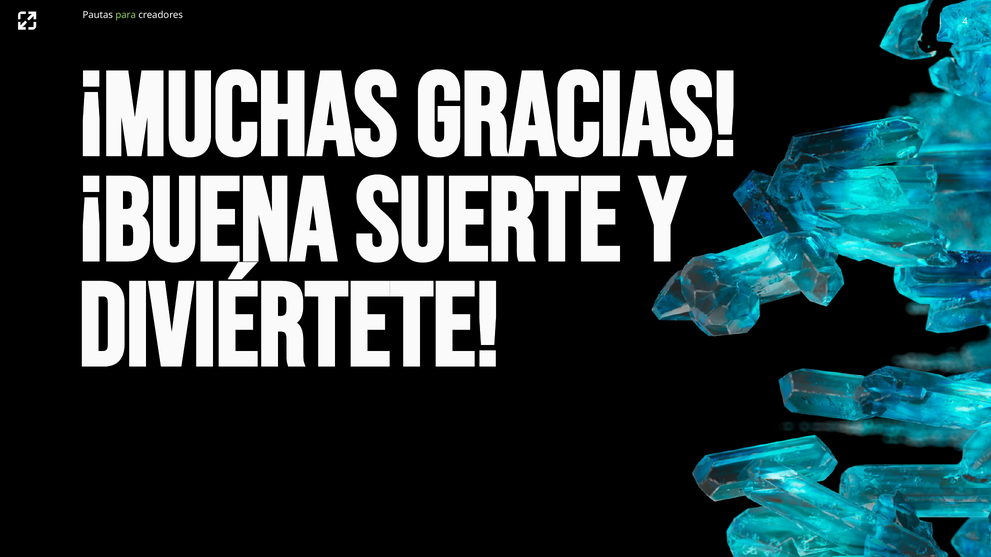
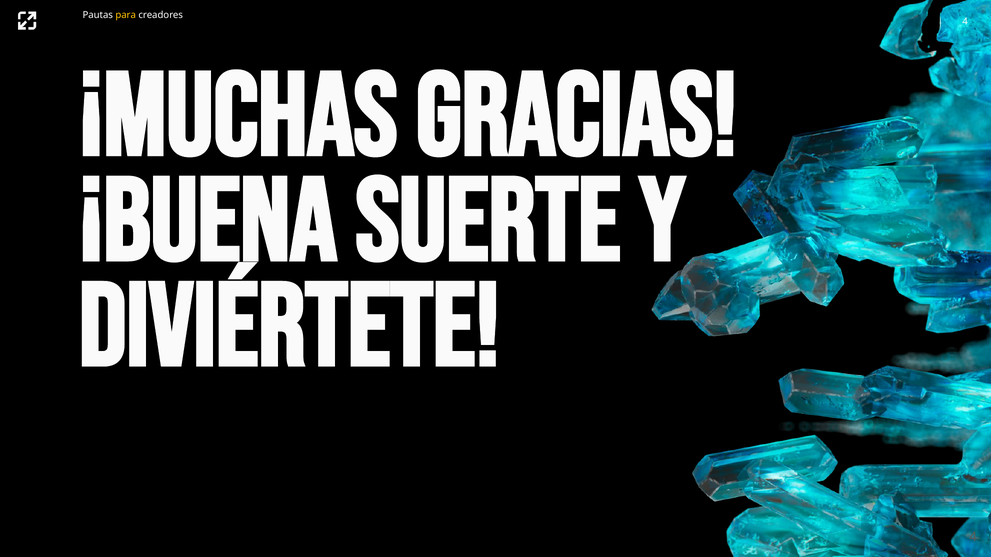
para colour: light green -> yellow
